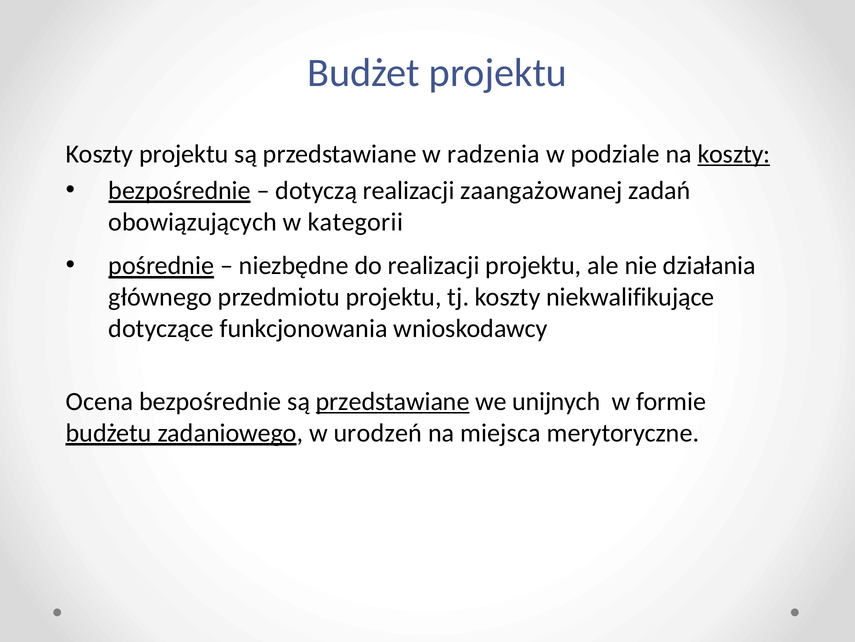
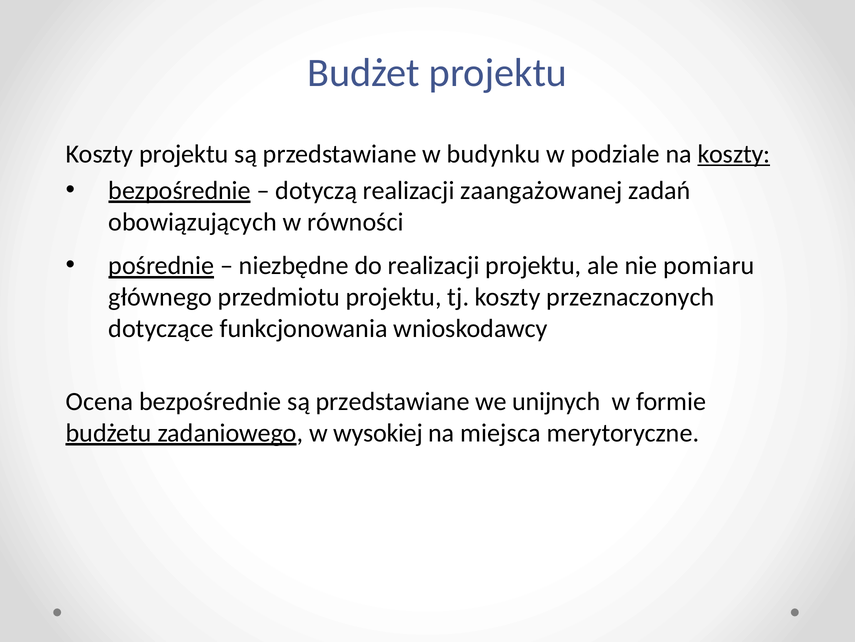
radzenia: radzenia -> budynku
kategorii: kategorii -> równości
działania: działania -> pomiaru
niekwalifikujące: niekwalifikujące -> przeznaczonych
przedstawiane at (393, 401) underline: present -> none
urodzeń: urodzeń -> wysokiej
